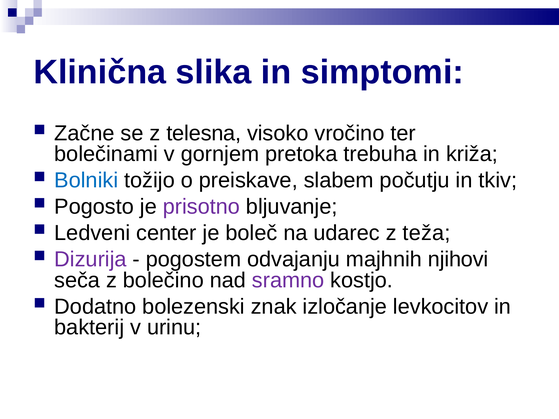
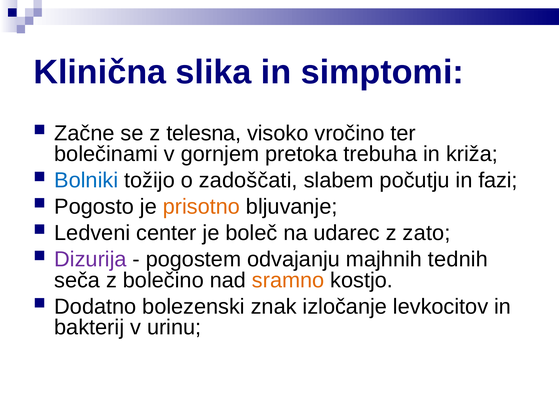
preiskave: preiskave -> zadoščati
tkiv: tkiv -> fazi
prisotno colour: purple -> orange
teža: teža -> zato
njihovi: njihovi -> tednih
sramno colour: purple -> orange
